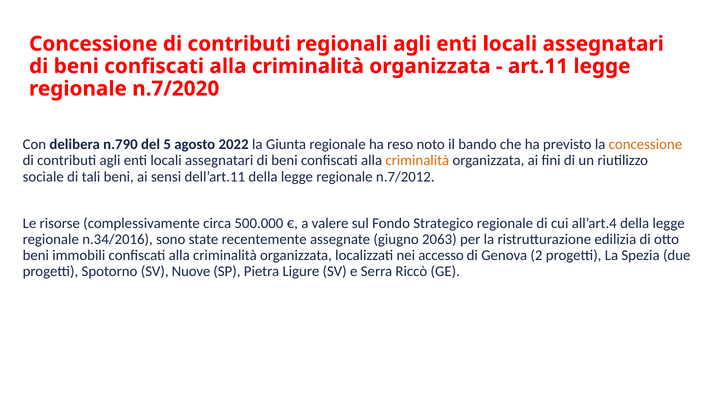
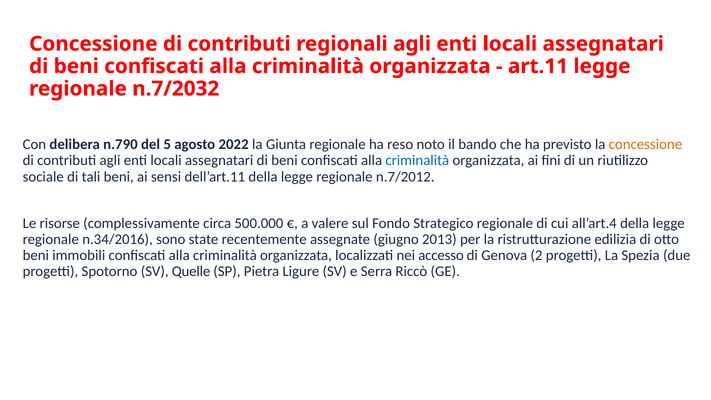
n.7/2020: n.7/2020 -> n.7/2032
criminalità at (417, 161) colour: orange -> blue
2063: 2063 -> 2013
Nuove: Nuove -> Quelle
